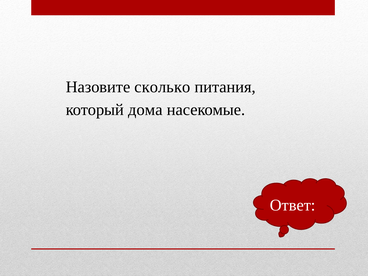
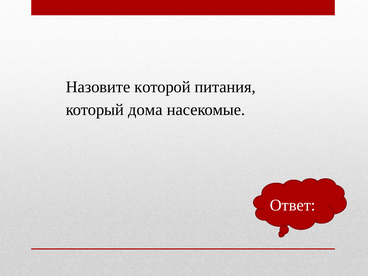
сколько: сколько -> которой
